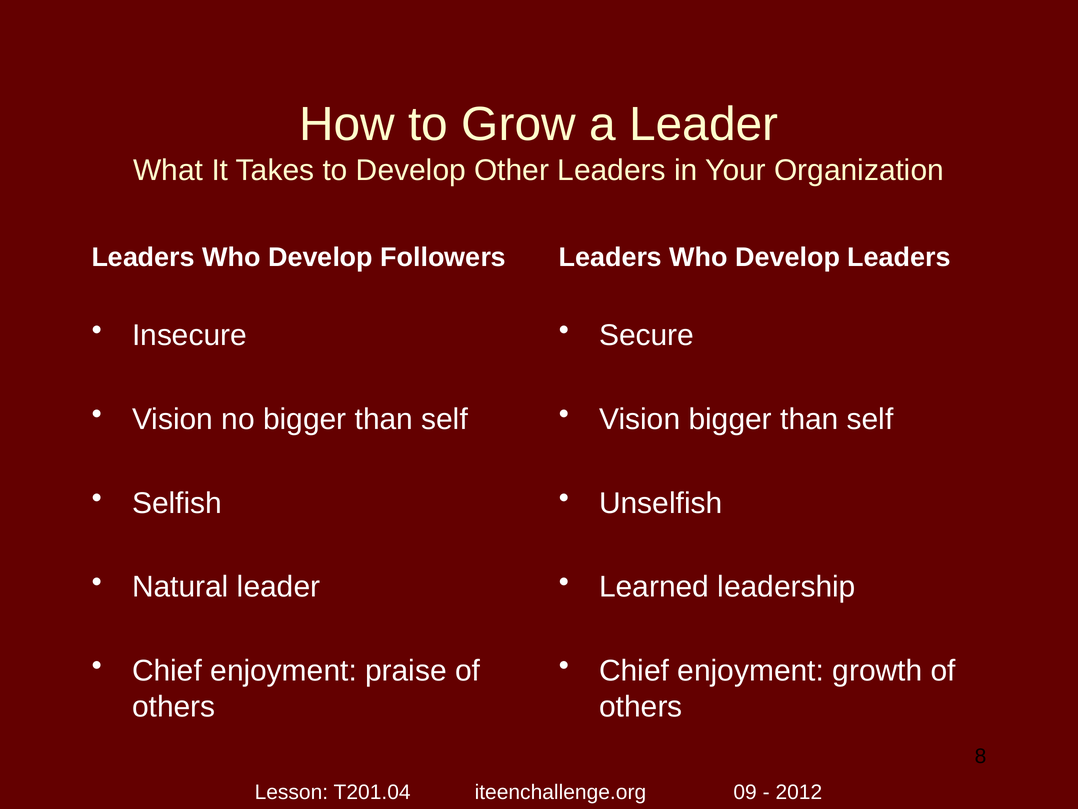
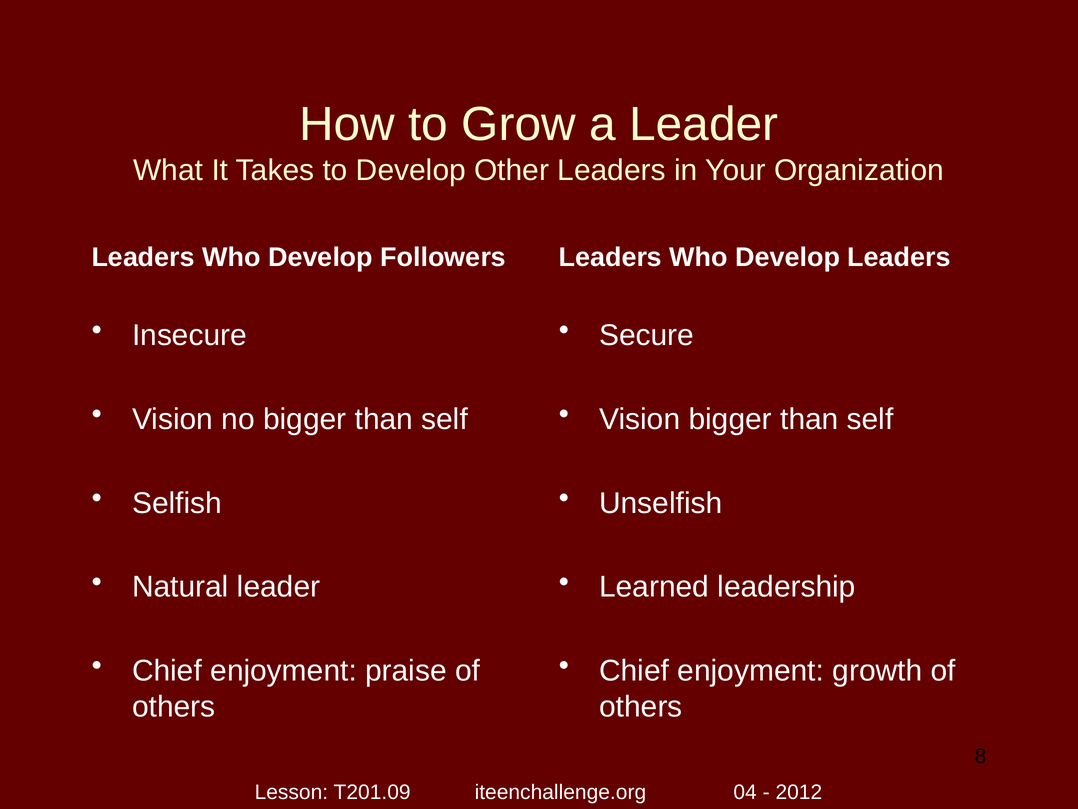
T201.04: T201.04 -> T201.09
09: 09 -> 04
